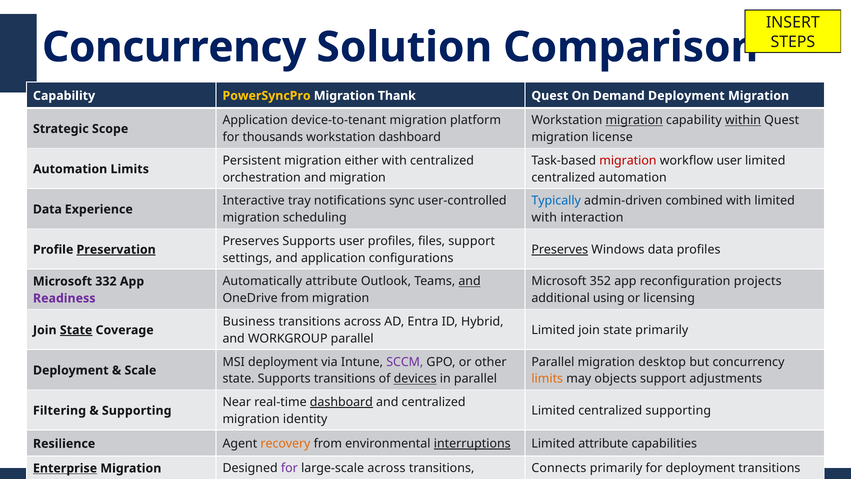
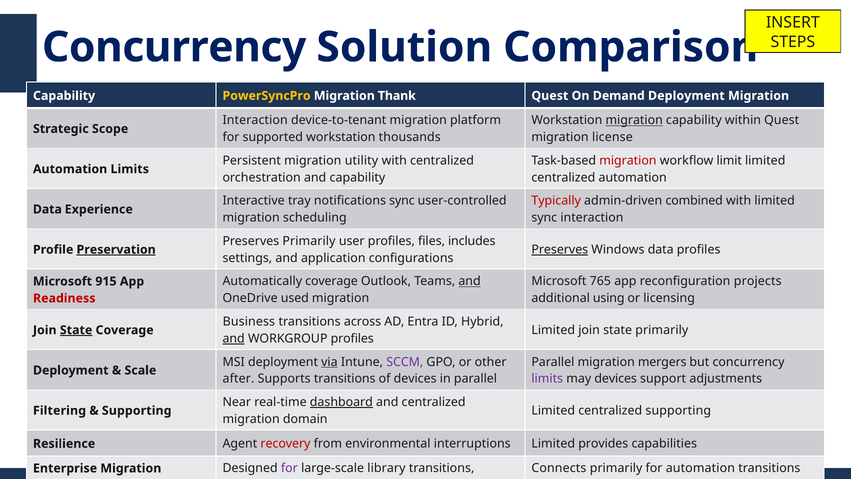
Application at (255, 120): Application -> Interaction
within at (743, 120) underline: present -> none
thousands: thousands -> supported
workstation dashboard: dashboard -> thousands
either: either -> utility
workflow user: user -> limit
and migration: migration -> capability
Typically colour: blue -> red
with at (544, 218): with -> sync
Preserves Supports: Supports -> Primarily
files support: support -> includes
Automatically attribute: attribute -> coverage
352: 352 -> 765
332: 332 -> 915
OneDrive from: from -> used
Readiness at (64, 298) colour: purple -> red
and at (234, 338) underline: none -> present
WORKGROUP parallel: parallel -> profiles
via underline: none -> present
migration desktop: desktop -> mergers
state at (239, 379): state -> after
devices at (415, 379) underline: present -> none
limits at (547, 379) colour: orange -> purple
may objects: objects -> devices
migration identity: identity -> domain
recovery colour: orange -> red
interruptions underline: present -> none
Limited attribute: attribute -> provides
large-scale across: across -> library
for deployment: deployment -> automation
Enterprise underline: present -> none
